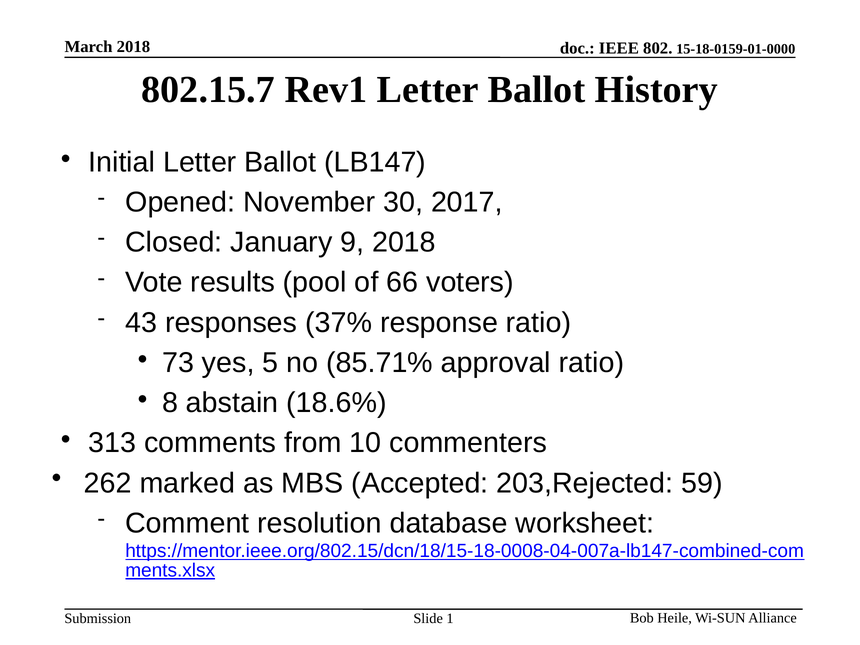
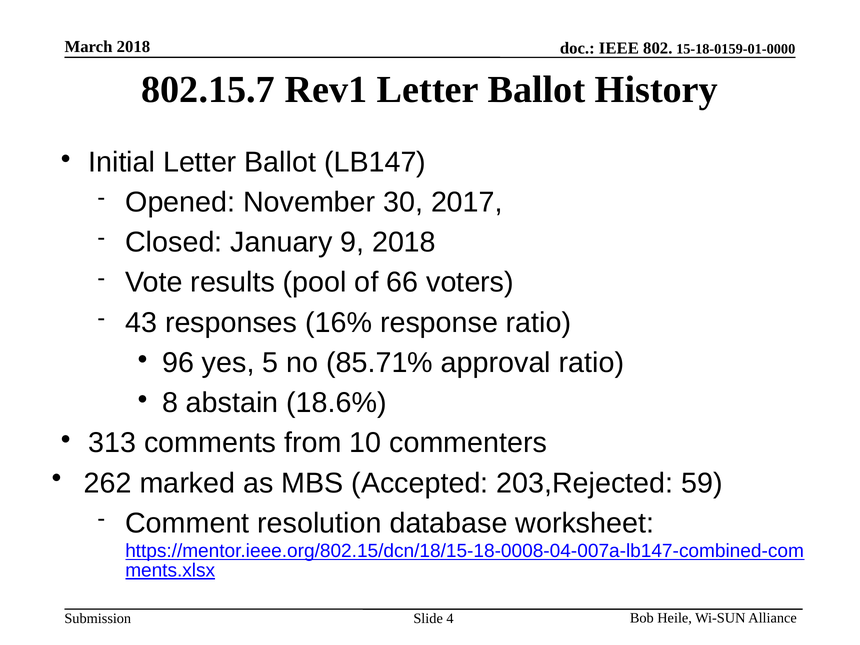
37%: 37% -> 16%
73: 73 -> 96
1: 1 -> 4
